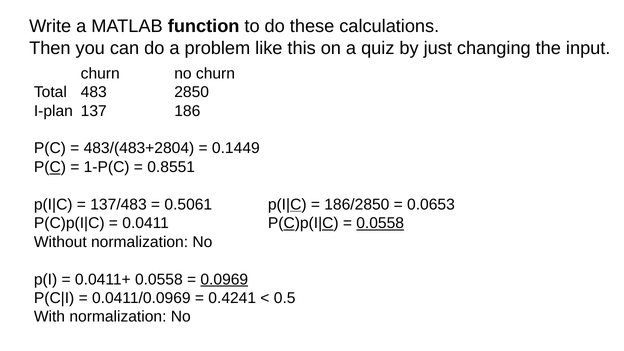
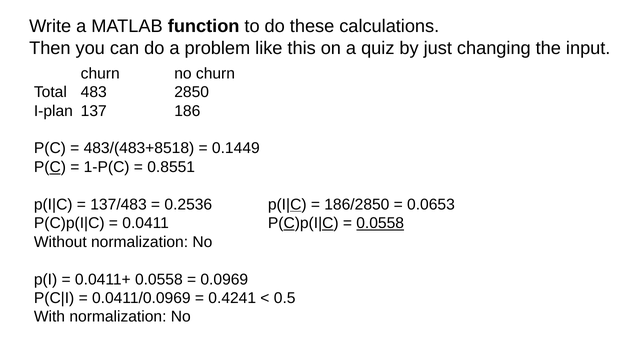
483/(483+2804: 483/(483+2804 -> 483/(483+8518
0.5061: 0.5061 -> 0.2536
0.0969 underline: present -> none
